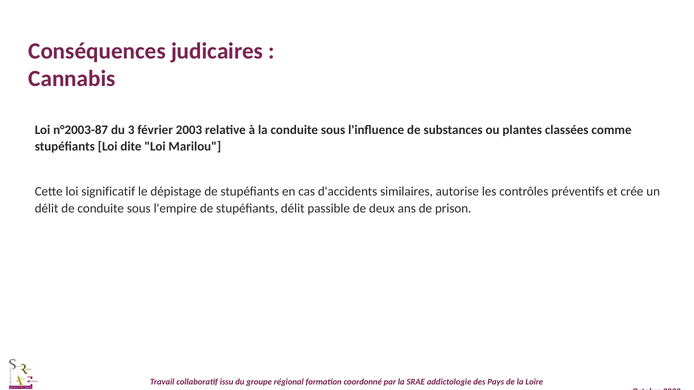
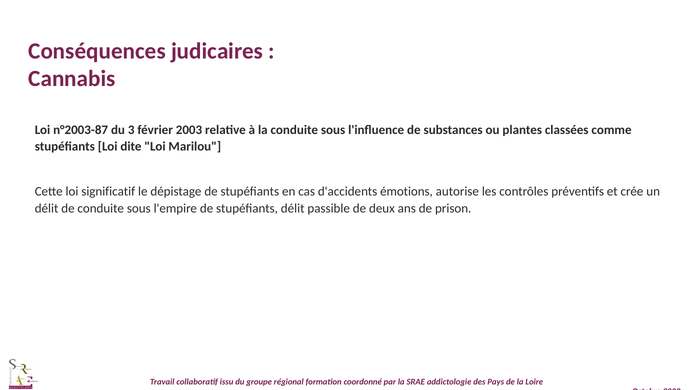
similaires: similaires -> émotions
